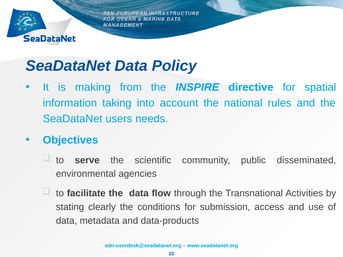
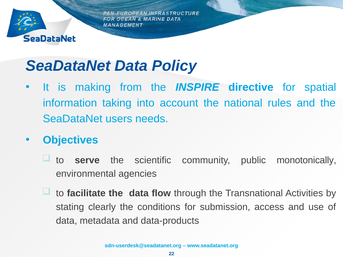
disseminated: disseminated -> monotonically
